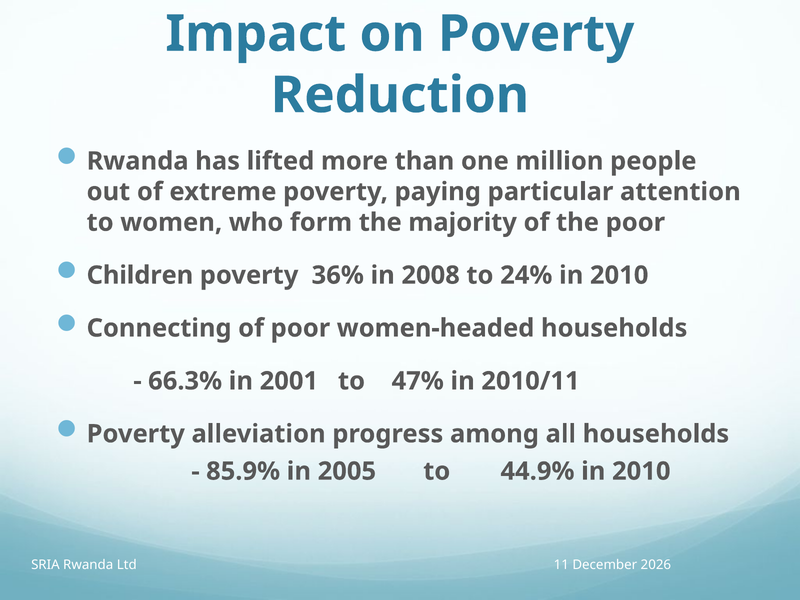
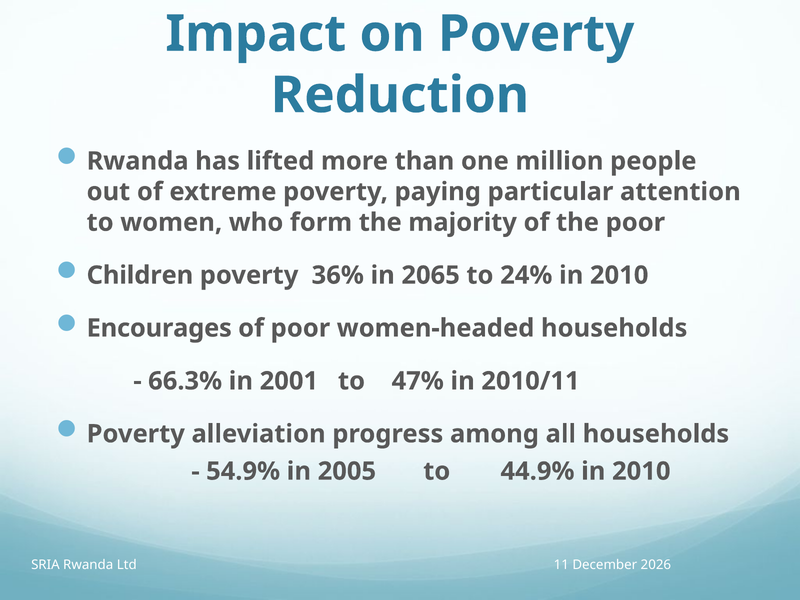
2008: 2008 -> 2065
Connecting: Connecting -> Encourages
85.9%: 85.9% -> 54.9%
